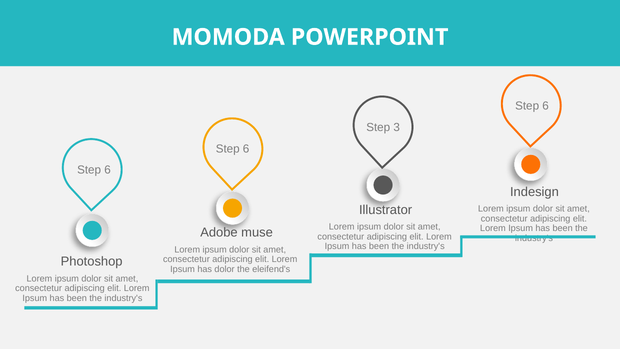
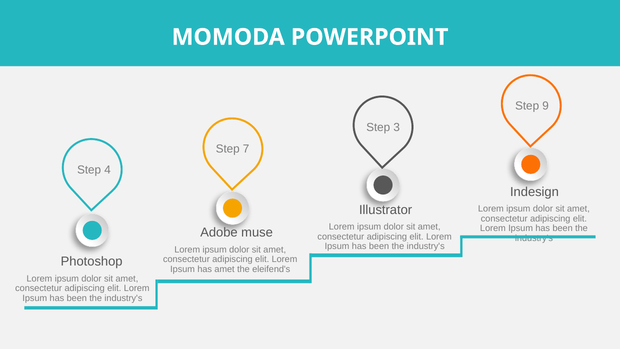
6 at (546, 106): 6 -> 9
6 at (246, 149): 6 -> 7
6 at (108, 170): 6 -> 4
has dolor: dolor -> amet
